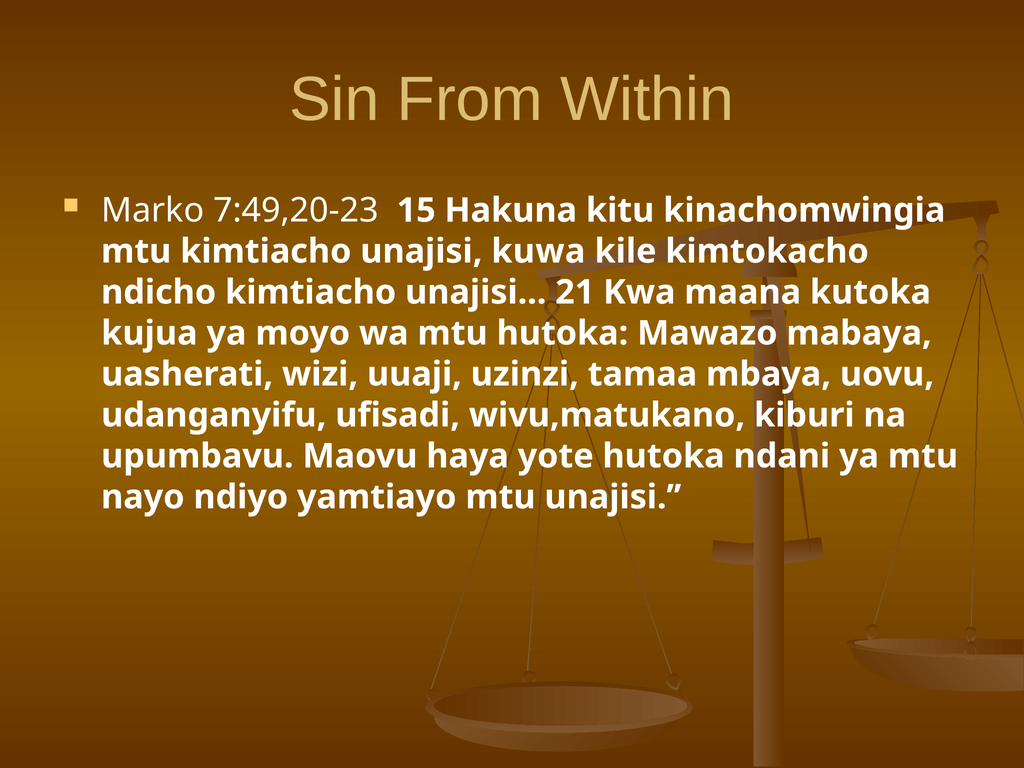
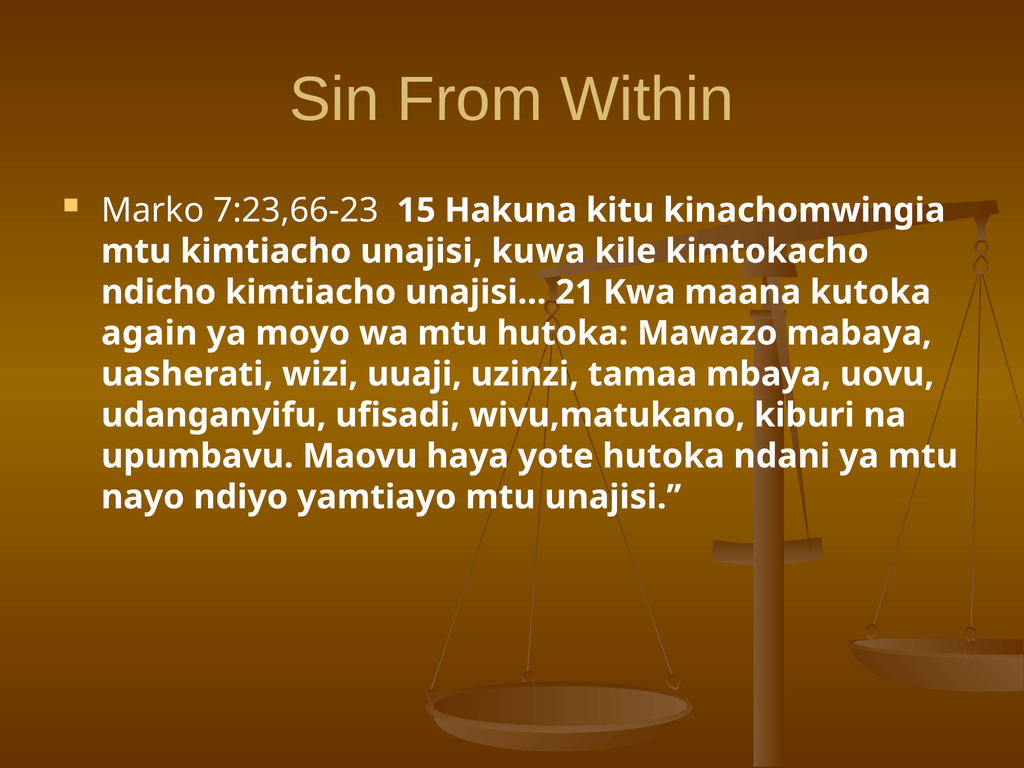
7:49,20-23: 7:49,20-23 -> 7:23,66-23
kujua: kujua -> again
